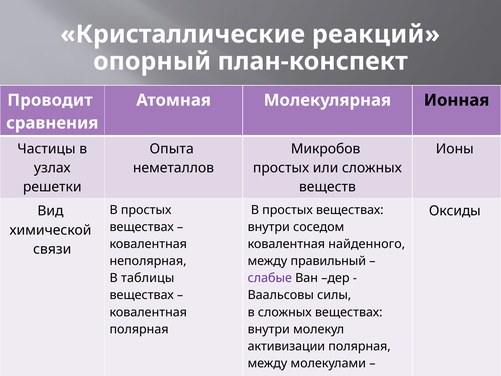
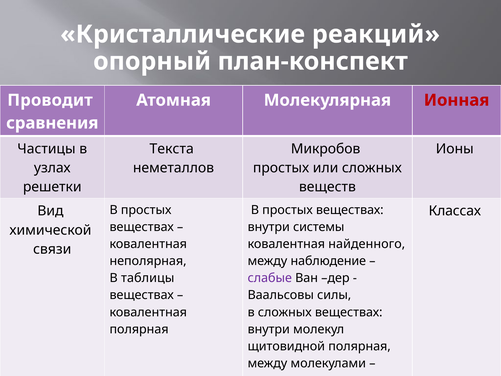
Ионная colour: black -> red
Опыта: Опыта -> Текста
Оксиды at (455, 211): Оксиды -> Классах
соседом: соседом -> системы
правильный: правильный -> наблюдение
активизации: активизации -> щитовидной
